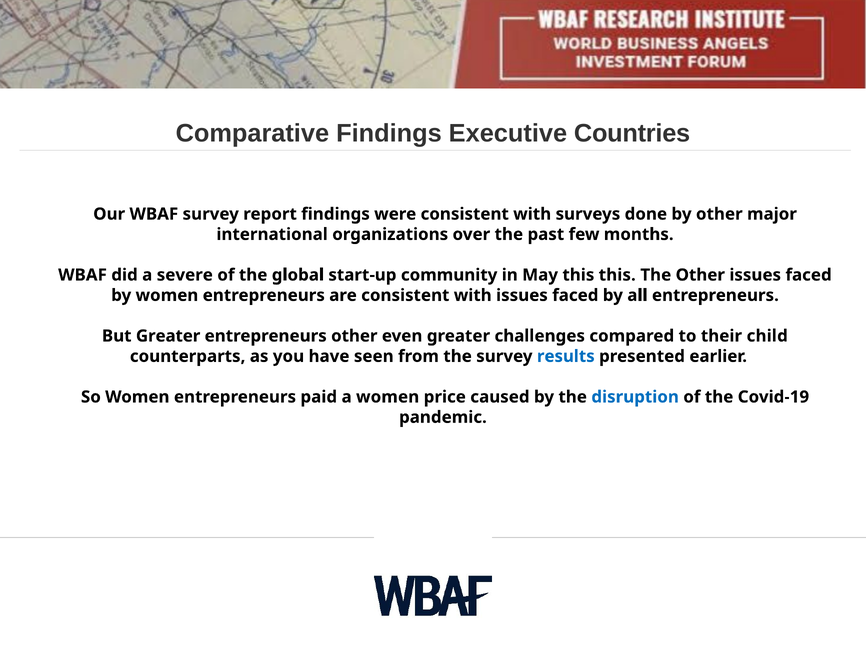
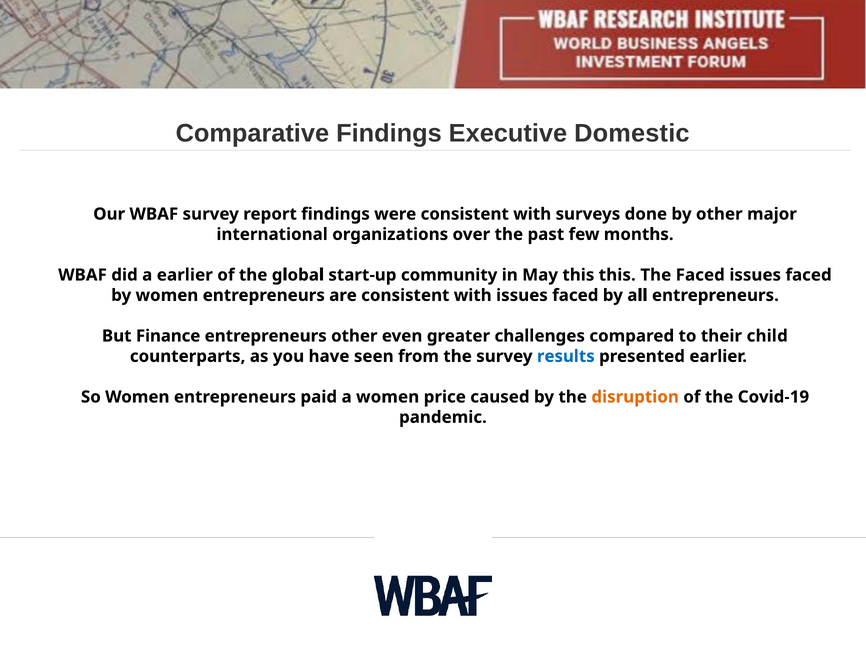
Countries: Countries -> Domestic
a severe: severe -> earlier
The Other: Other -> Faced
But Greater: Greater -> Finance
disruption colour: blue -> orange
